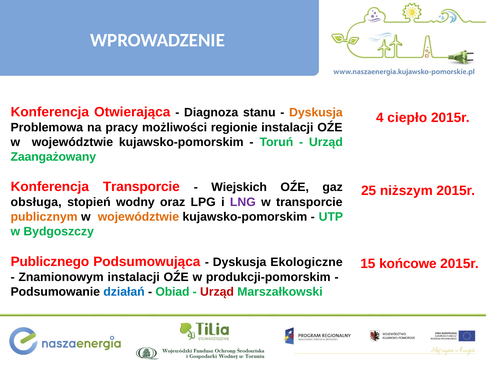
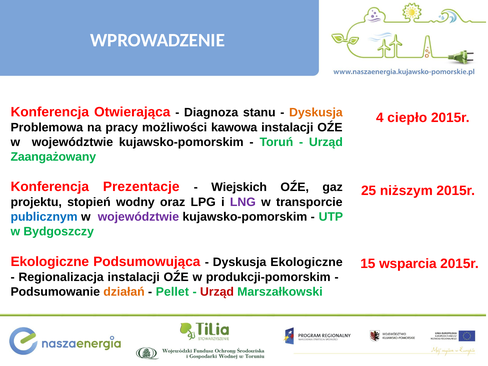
regionie: regionie -> kawowa
Konferencja Transporcie: Transporcie -> Prezentacje
obsługa: obsługa -> projektu
publicznym colour: orange -> blue
województwie at (138, 217) colour: orange -> purple
Publicznego at (50, 262): Publicznego -> Ekologiczne
końcowe: końcowe -> wsparcia
Znamionowym: Znamionowym -> Regionalizacja
działań colour: blue -> orange
Obiad: Obiad -> Pellet
